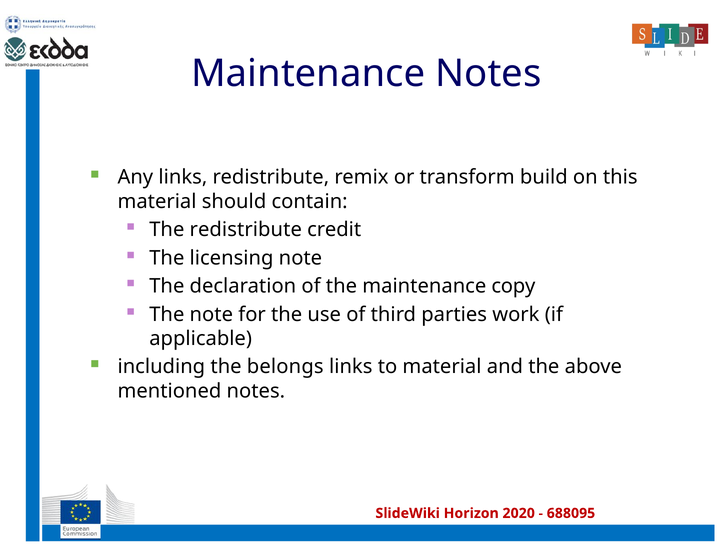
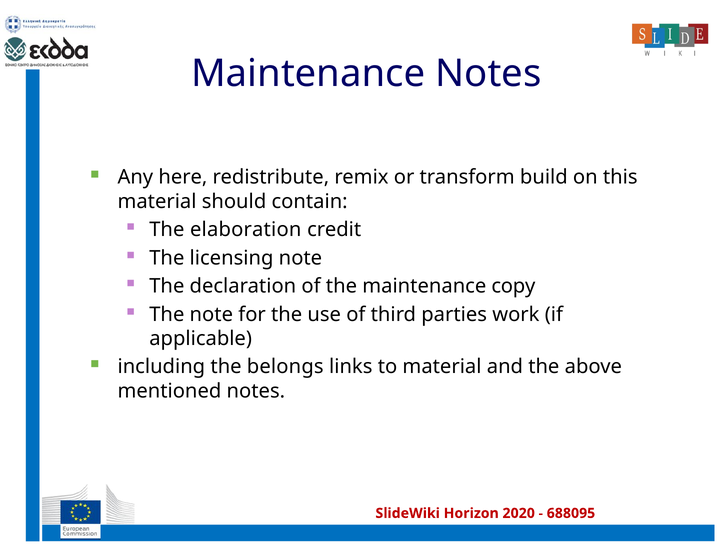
Any links: links -> here
The redistribute: redistribute -> elaboration
